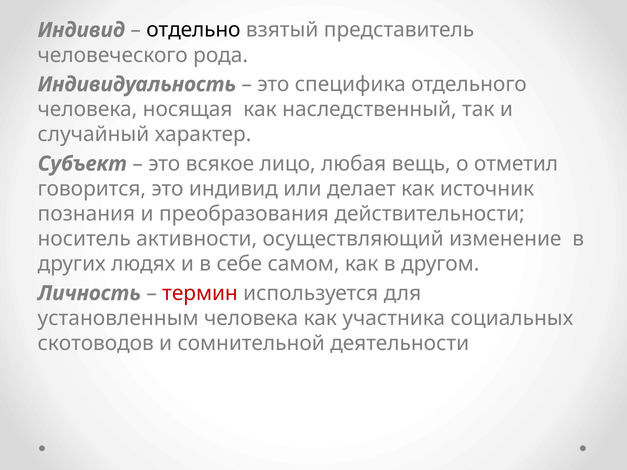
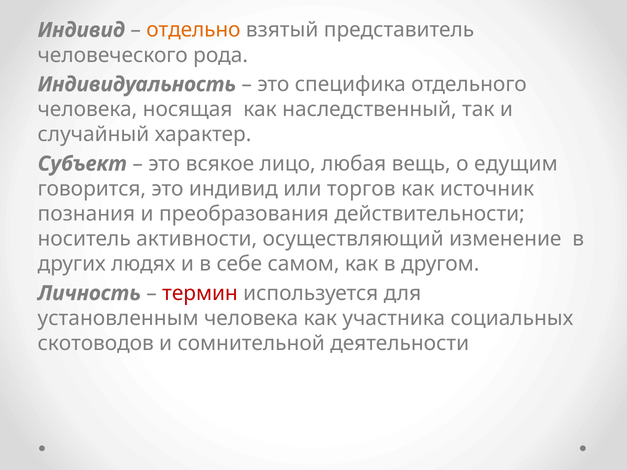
отдельно colour: black -> orange
отметил: отметил -> едущим
делает: делает -> торгов
